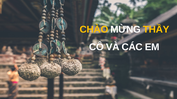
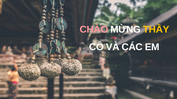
CHÀO colour: yellow -> pink
